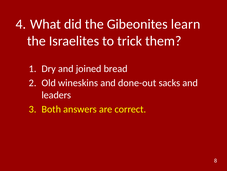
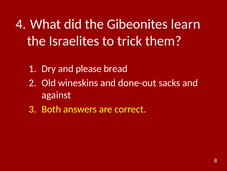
joined: joined -> please
leaders: leaders -> against
